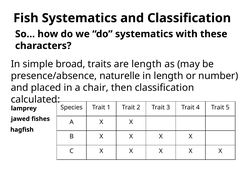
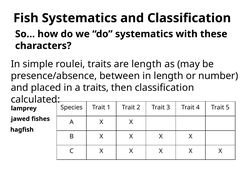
broad: broad -> roulei
naturelle: naturelle -> between
a chair: chair -> traits
